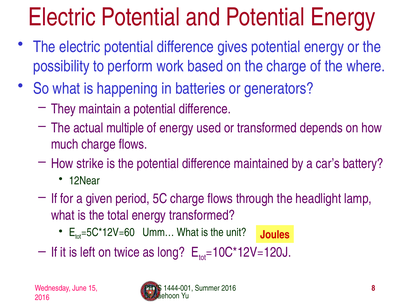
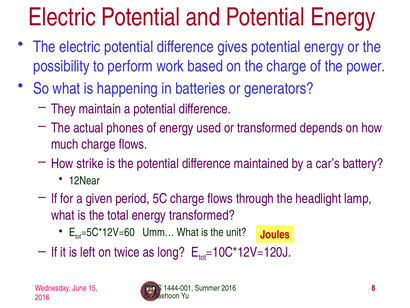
where: where -> power
multiple: multiple -> phones
